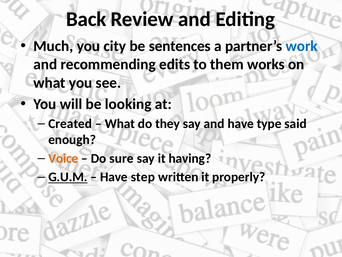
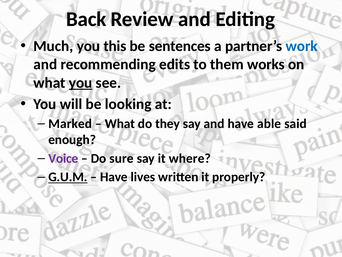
city: city -> this
you at (81, 83) underline: none -> present
Created: Created -> Marked
type: type -> able
Voice colour: orange -> purple
having: having -> where
step: step -> lives
